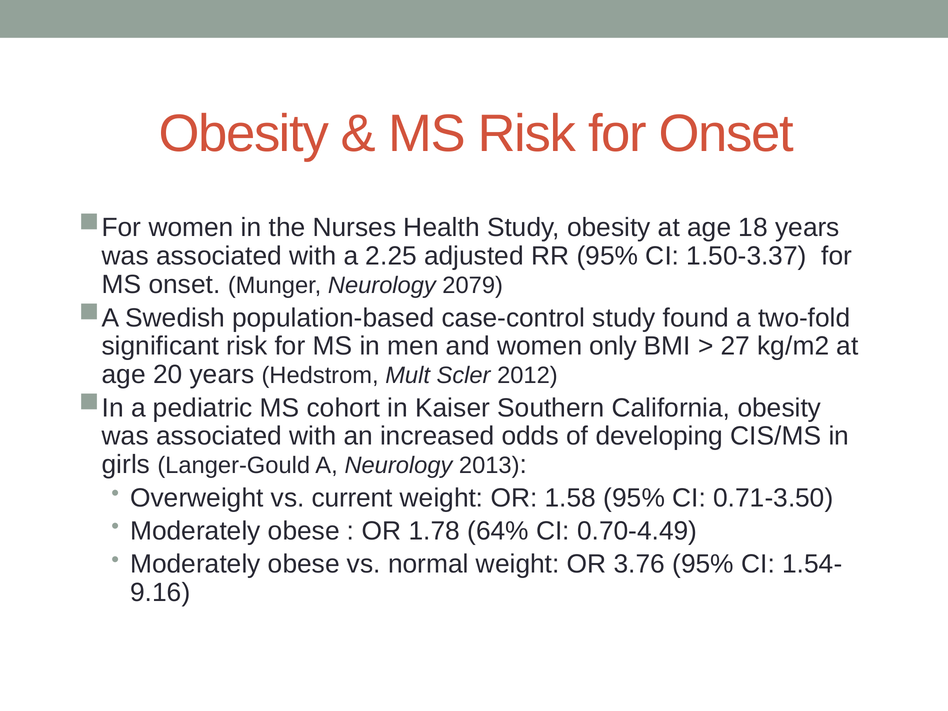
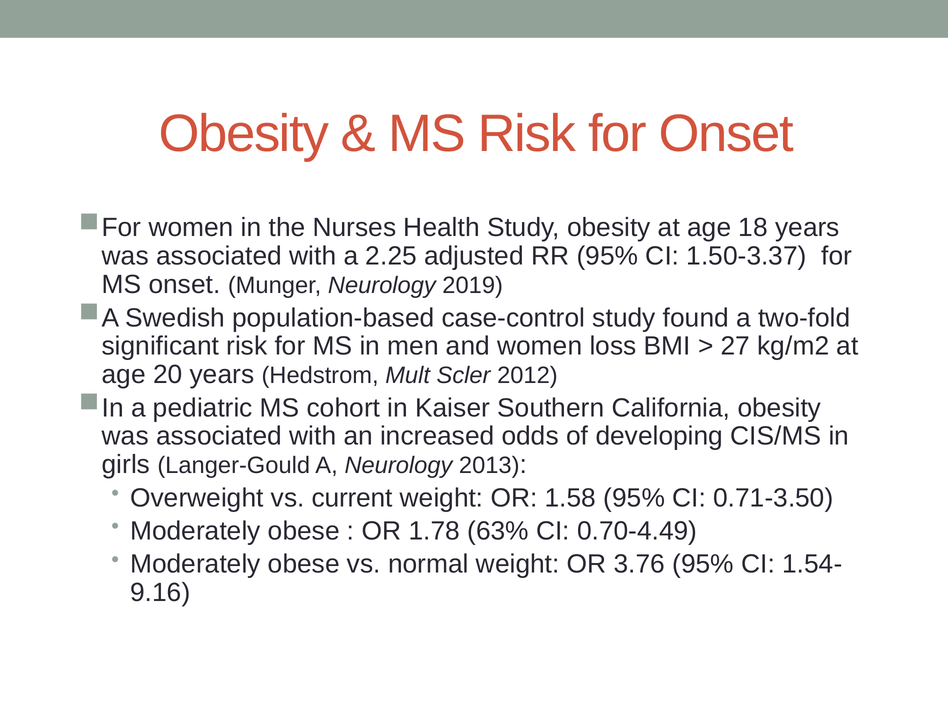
2079: 2079 -> 2019
only: only -> loss
64%: 64% -> 63%
